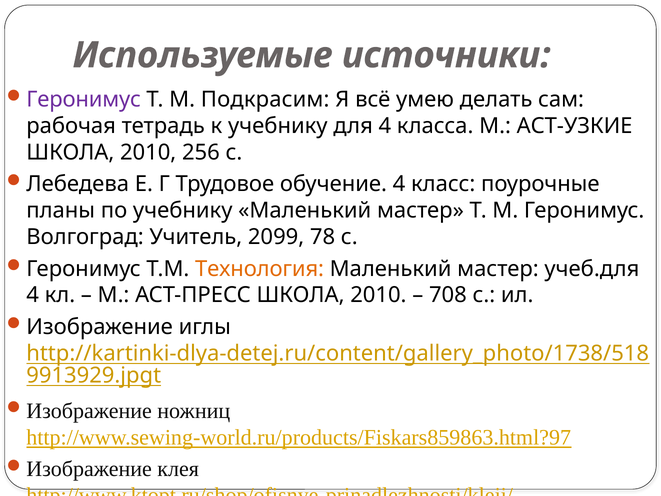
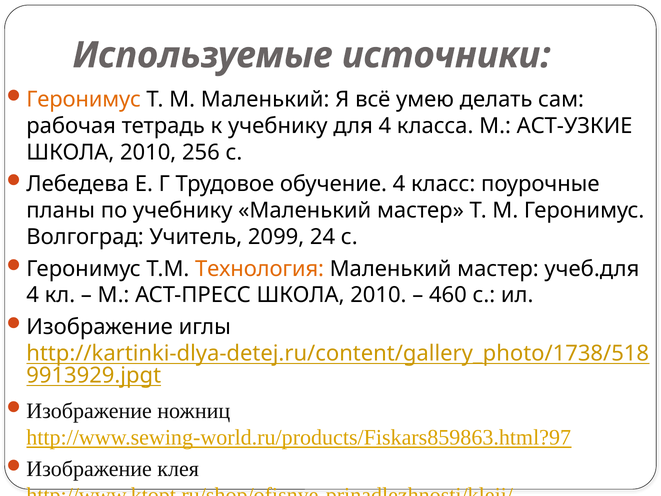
Геронимус at (84, 99) colour: purple -> orange
М Подкрасим: Подкрасим -> Маленький
78: 78 -> 24
708: 708 -> 460
